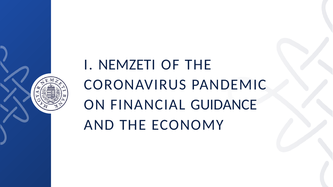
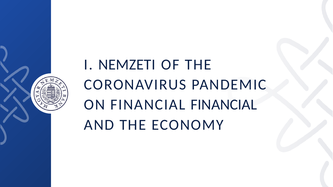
FINANCIAL GUIDANCE: GUIDANCE -> FINANCIAL
